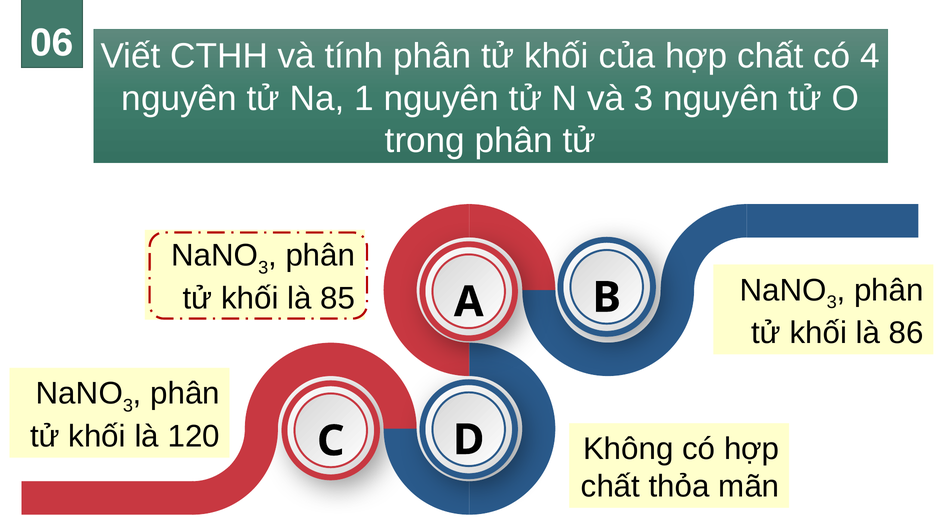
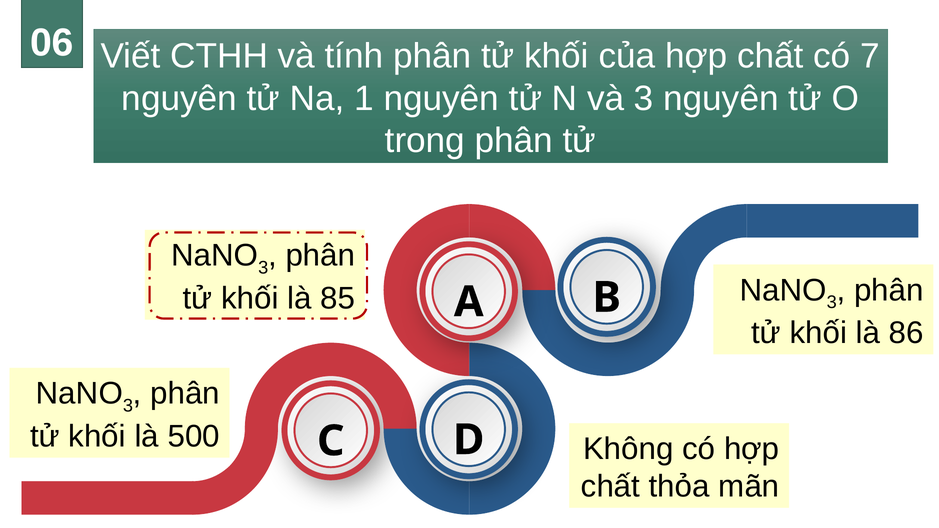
4: 4 -> 7
120: 120 -> 500
